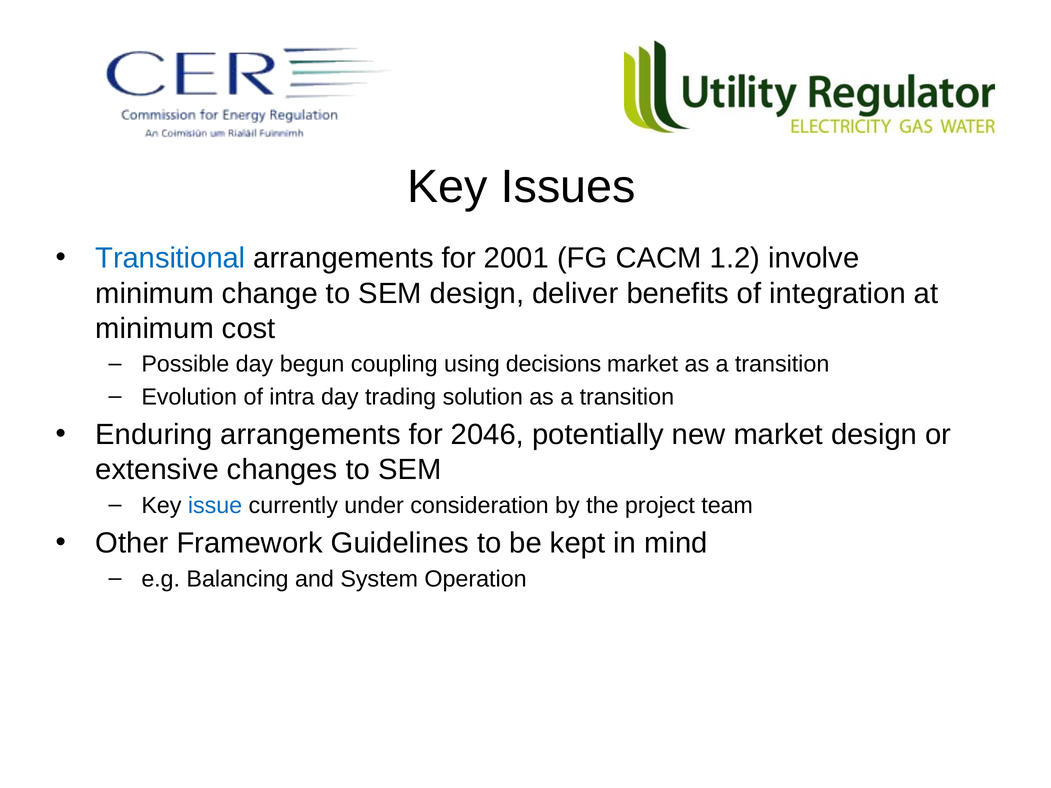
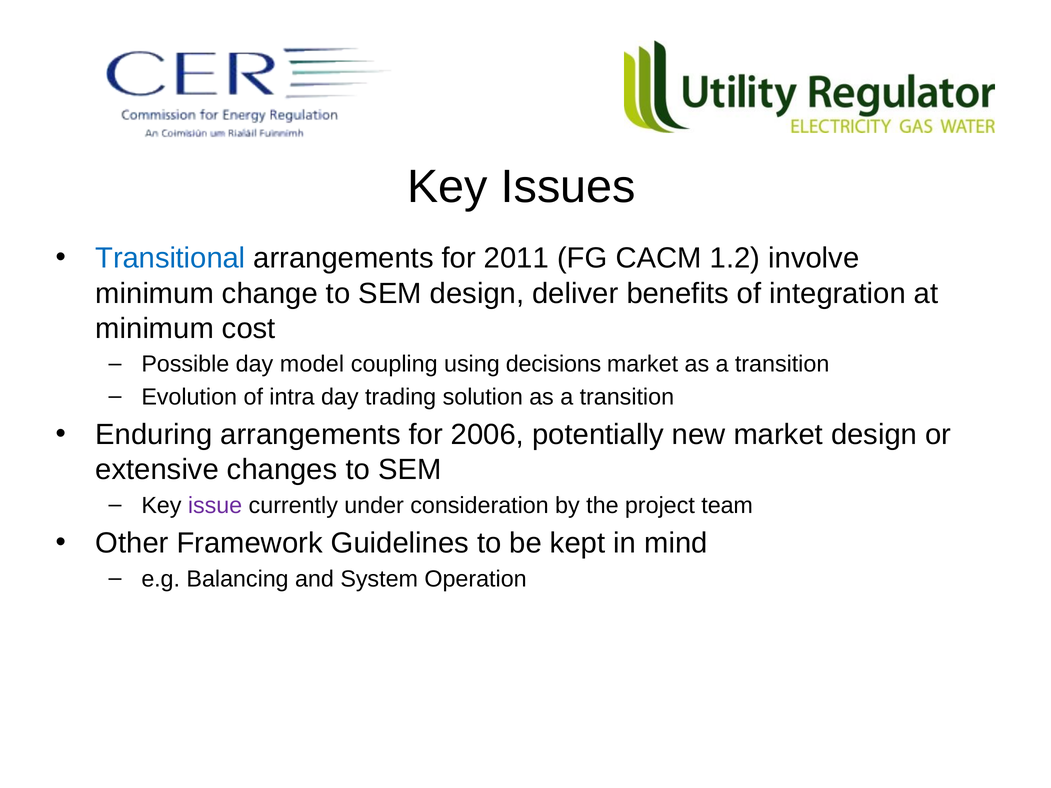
2001: 2001 -> 2011
begun: begun -> model
2046: 2046 -> 2006
issue colour: blue -> purple
